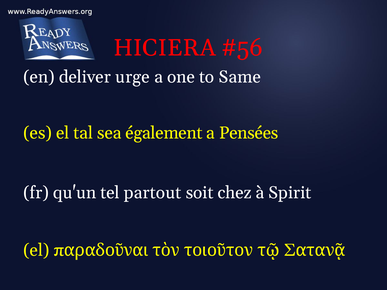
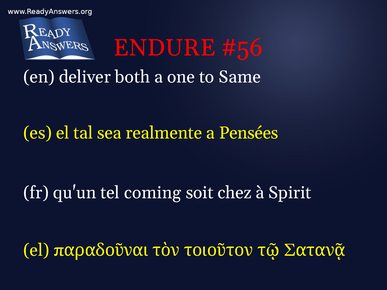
HICIERA: HICIERA -> ENDURE
urge: urge -> both
également: également -> realmente
partout: partout -> coming
